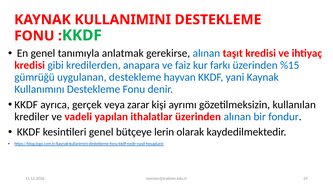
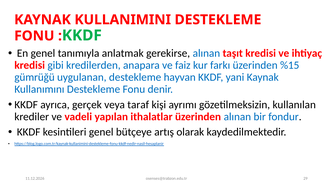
zarar: zarar -> taraf
lerin: lerin -> artış
